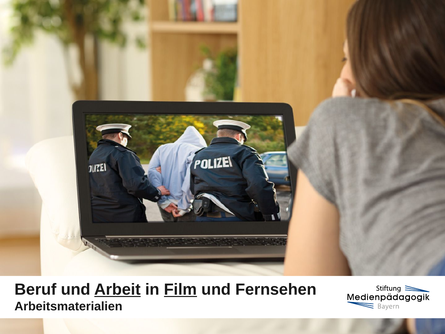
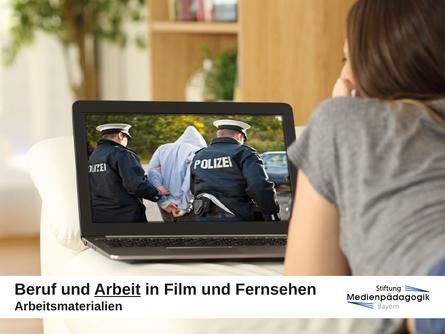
Film underline: present -> none
